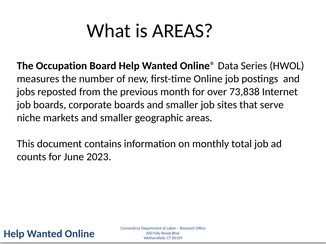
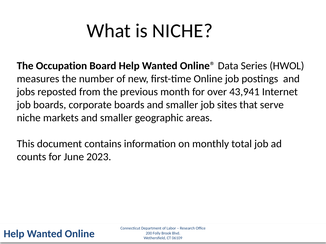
is AREAS: AREAS -> NICHE
73,838: 73,838 -> 43,941
